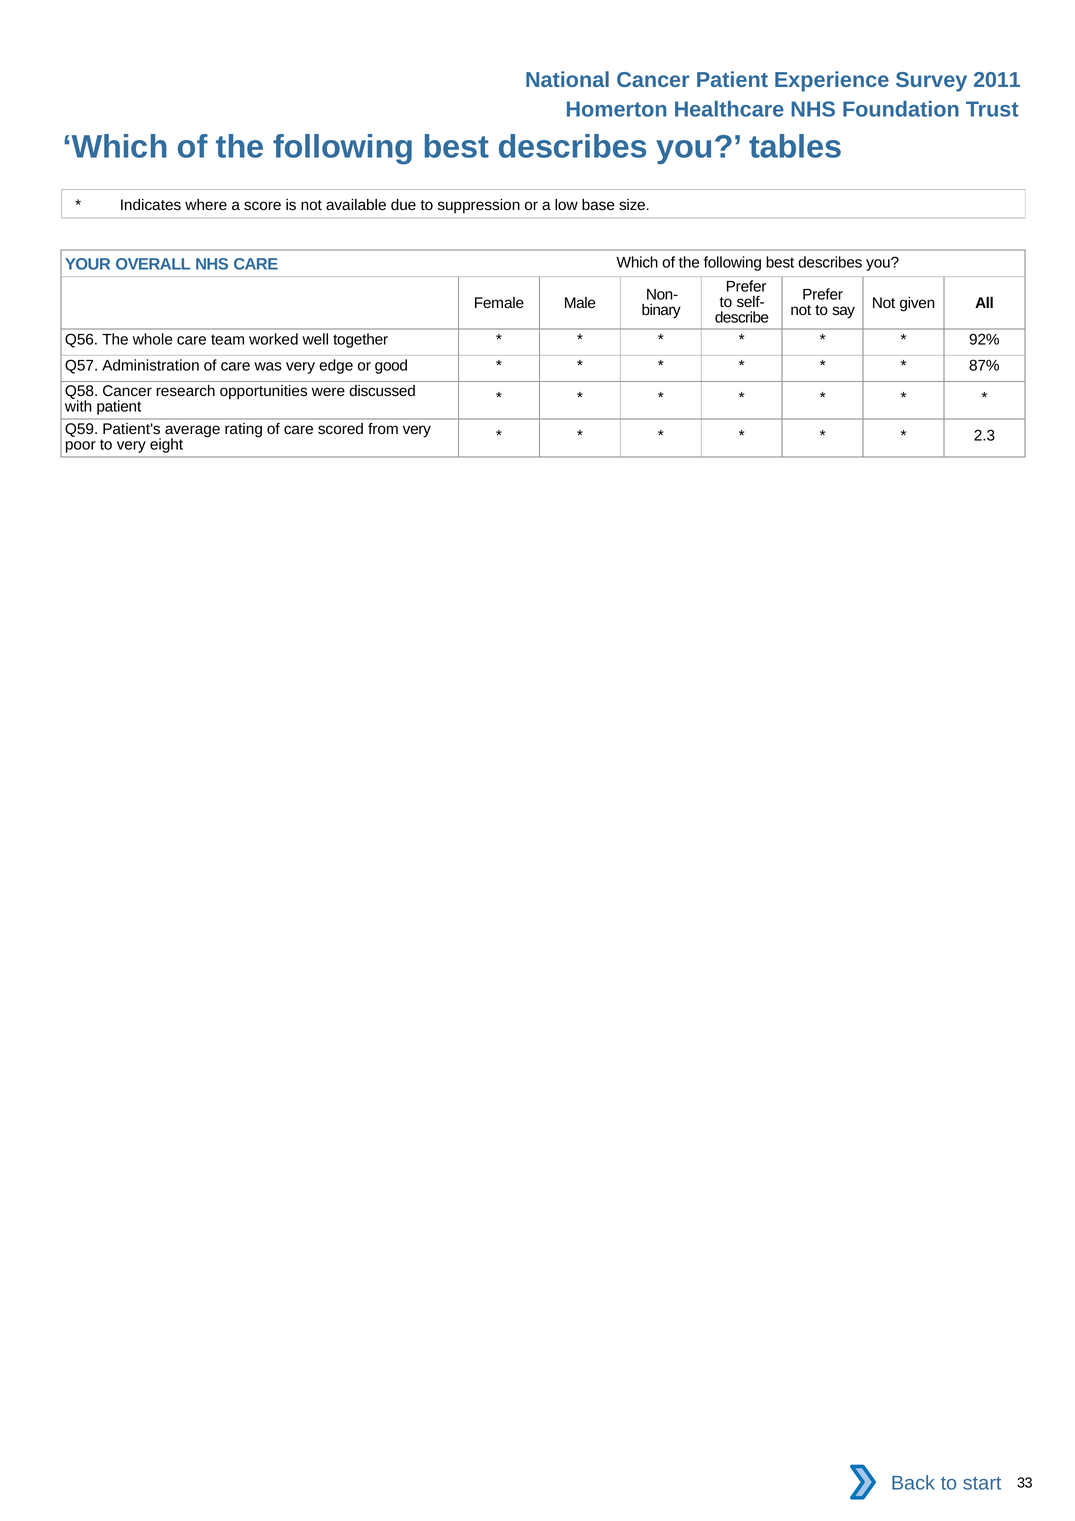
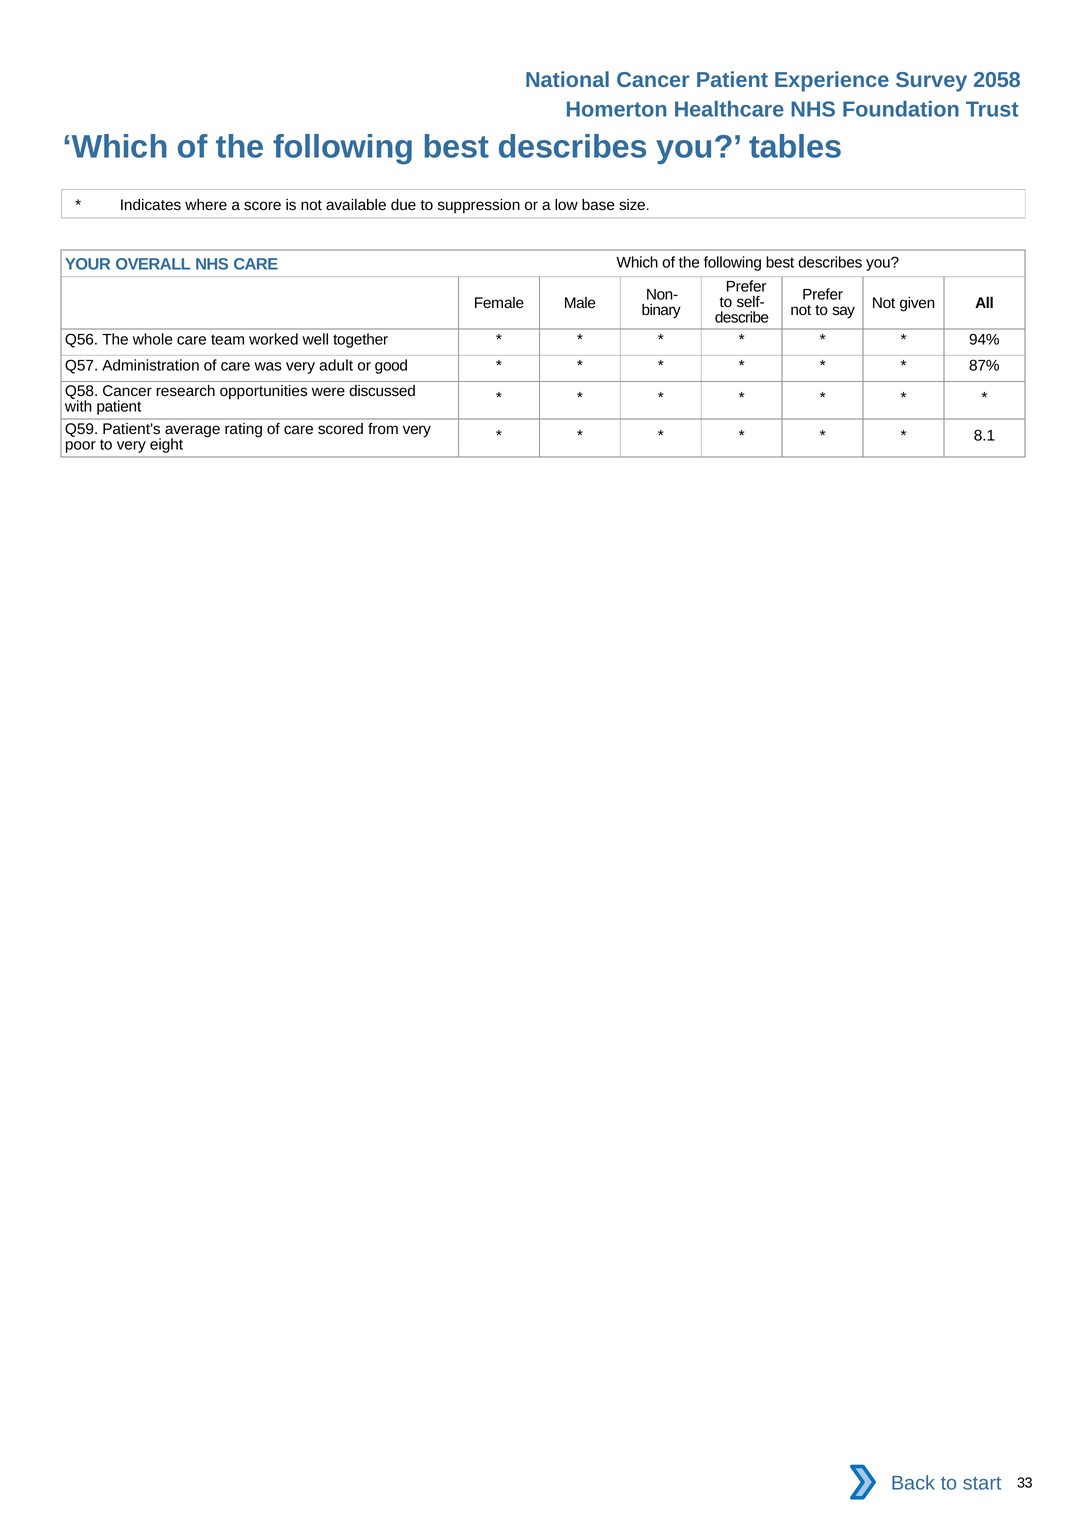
2011: 2011 -> 2058
92%: 92% -> 94%
edge: edge -> adult
2.3: 2.3 -> 8.1
